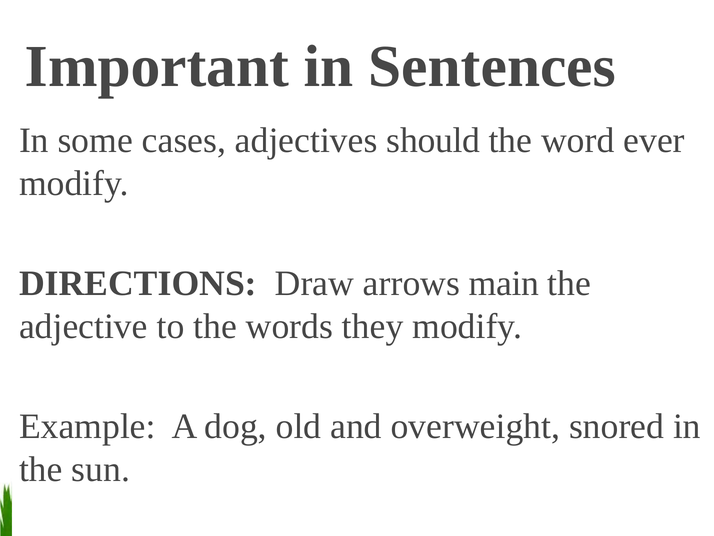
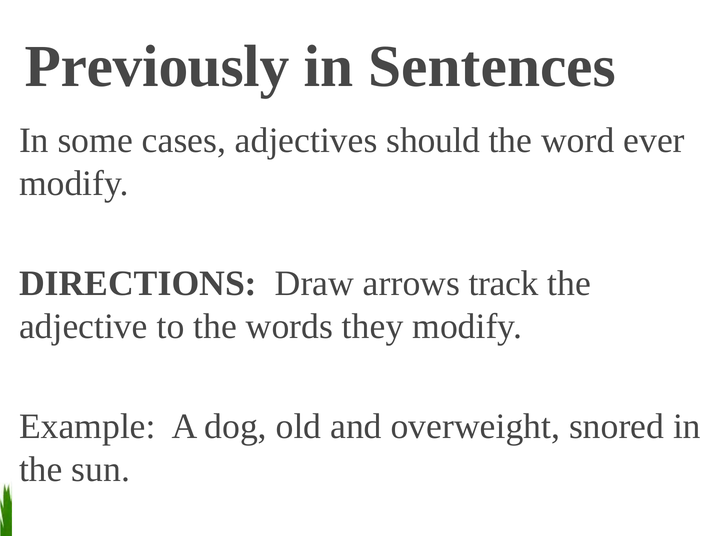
Important: Important -> Previously
main: main -> track
